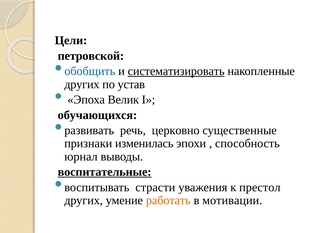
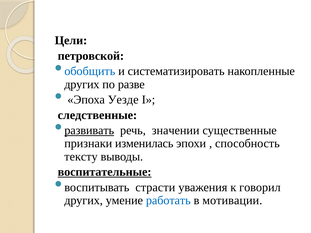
систематизировать underline: present -> none
устав: устав -> разве
Велик: Велик -> Уезде
обучающихся: обучающихся -> следственные
развивать underline: none -> present
церковно: церковно -> значении
юрнал: юрнал -> тексту
престол: престол -> говорил
работать colour: orange -> blue
